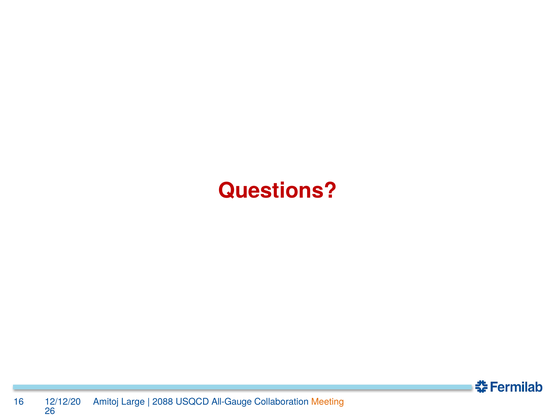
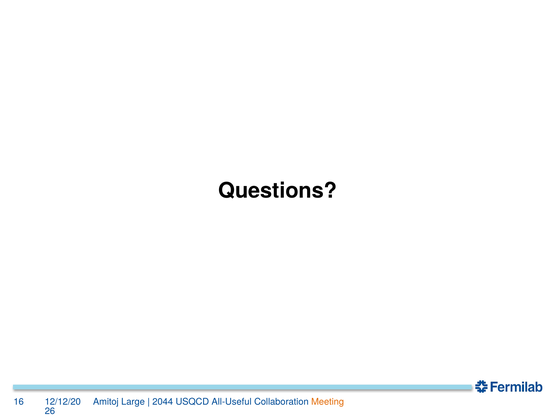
Questions colour: red -> black
2088: 2088 -> 2044
All-Gauge: All-Gauge -> All-Useful
